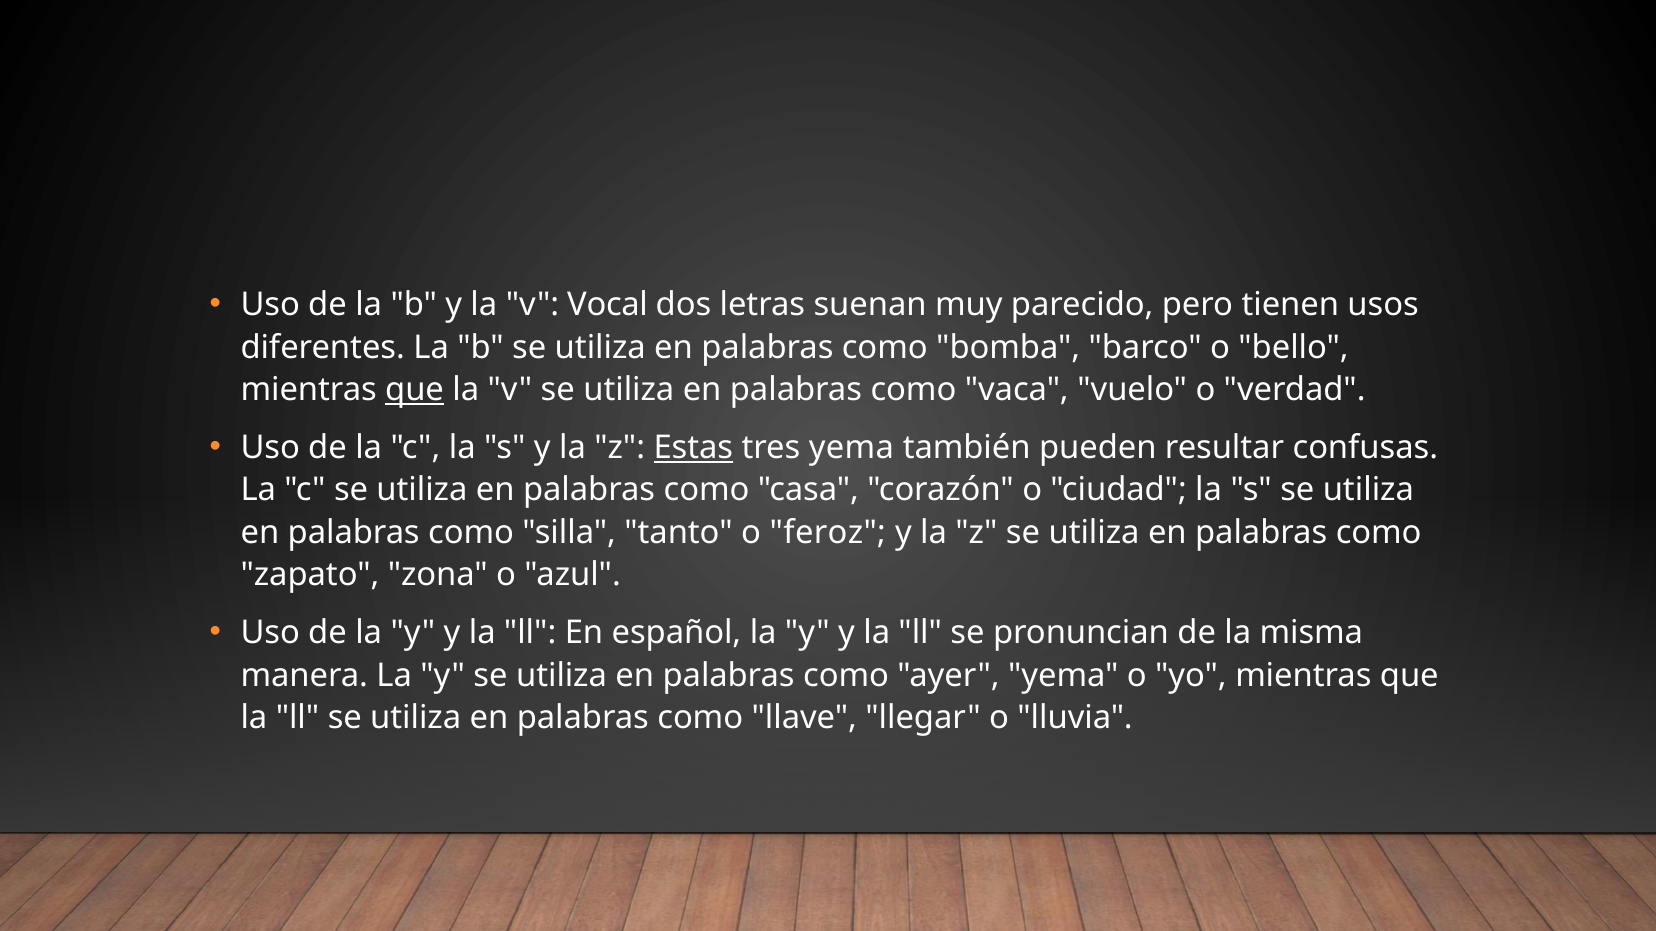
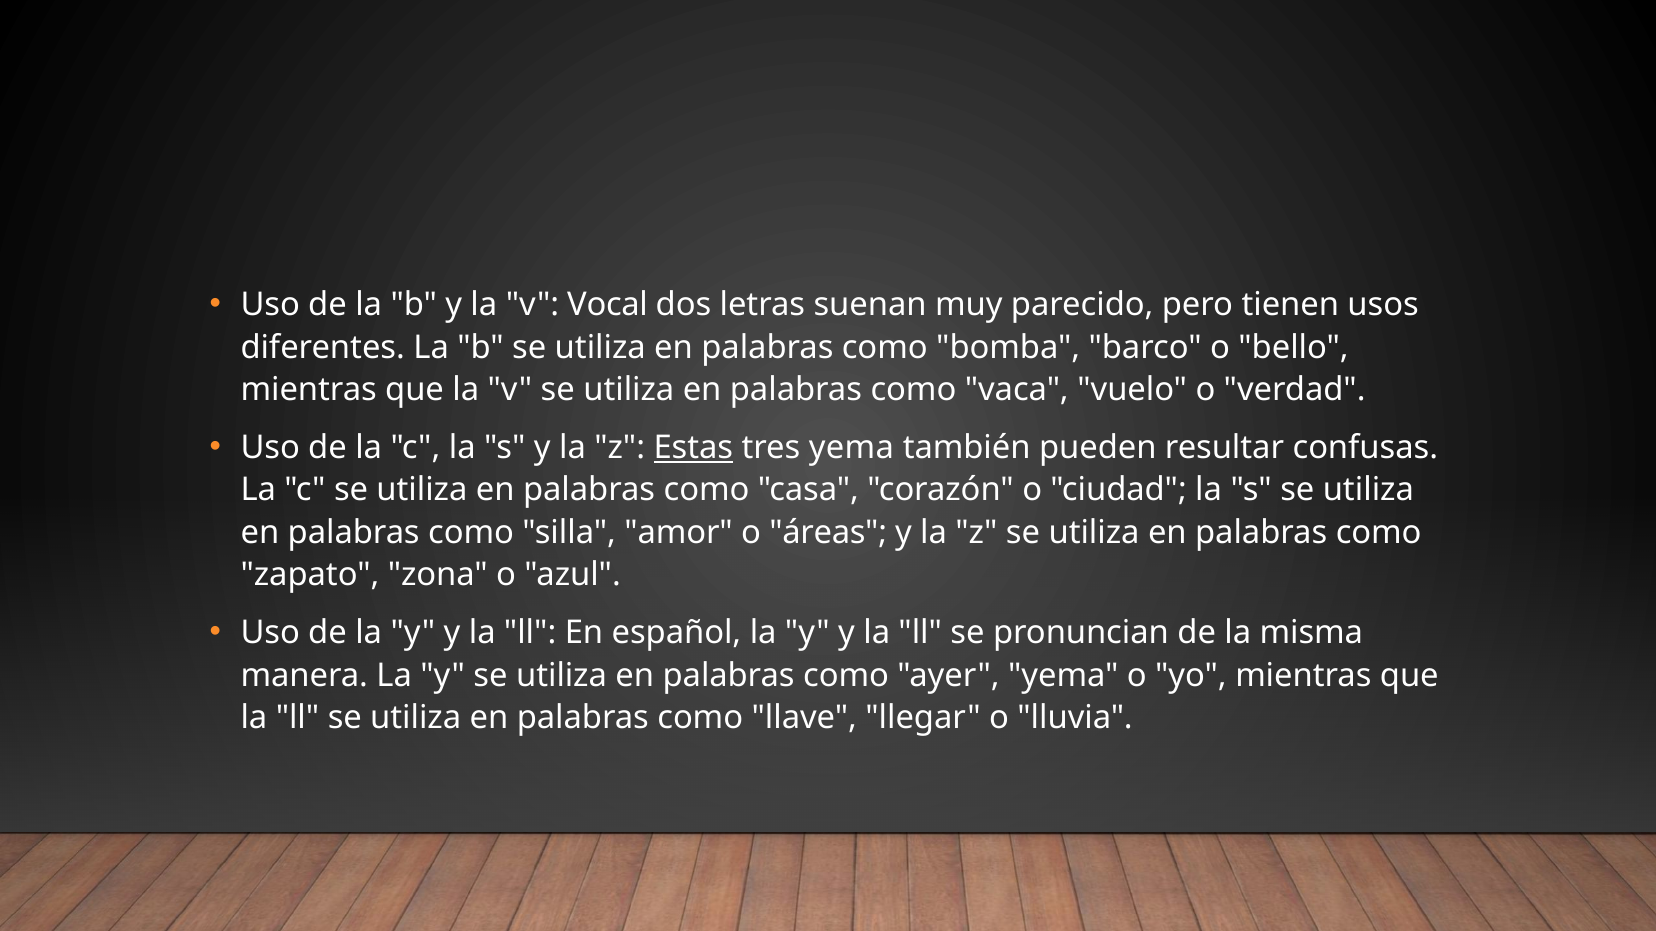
que at (415, 390) underline: present -> none
tanto: tanto -> amor
feroz: feroz -> áreas
